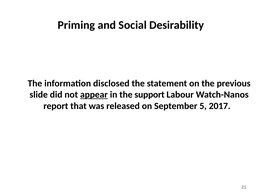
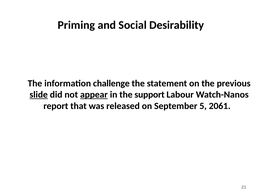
disclosed: disclosed -> challenge
slide underline: none -> present
2017: 2017 -> 2061
